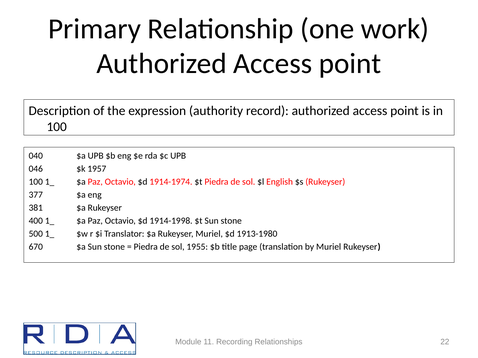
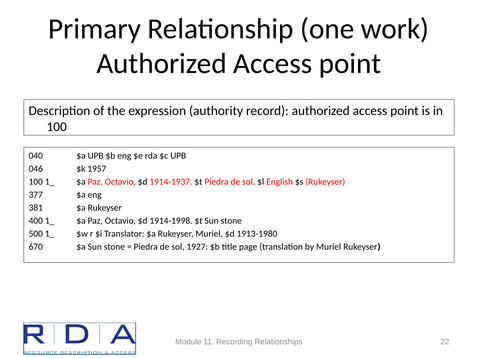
1914-1974: 1914-1974 -> 1914-1937
1955: 1955 -> 1927
